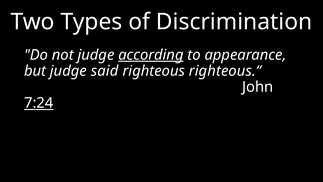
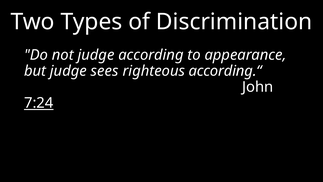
according underline: present -> none
said: said -> sees
righteous.“: righteous.“ -> according.“
